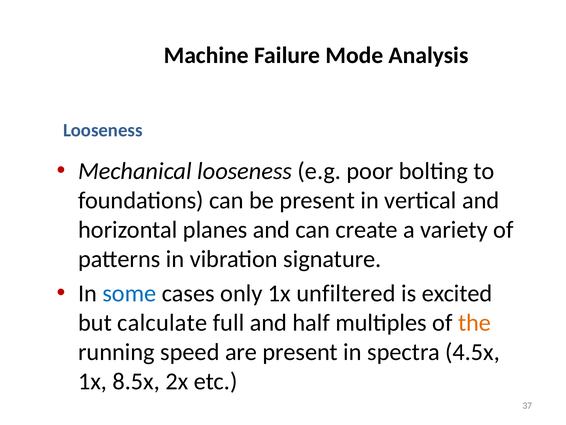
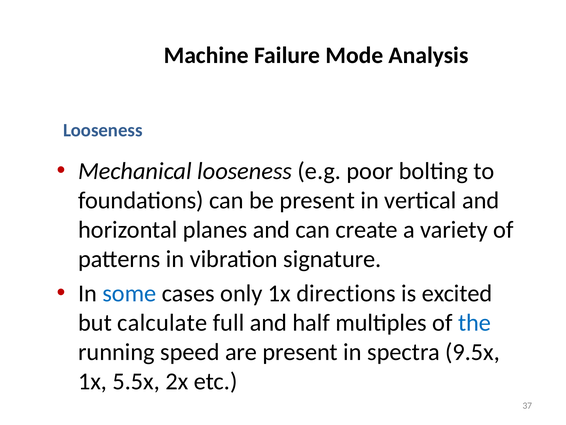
unfiltered: unfiltered -> directions
the colour: orange -> blue
4.5x: 4.5x -> 9.5x
8.5x: 8.5x -> 5.5x
